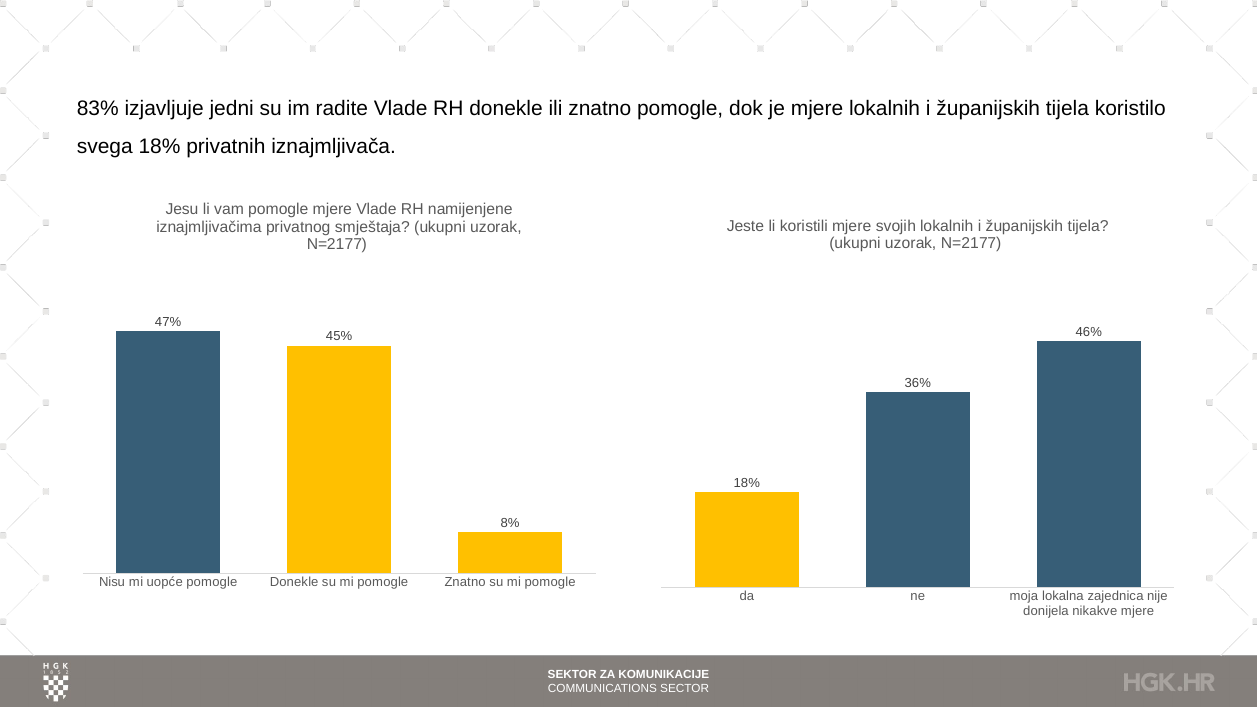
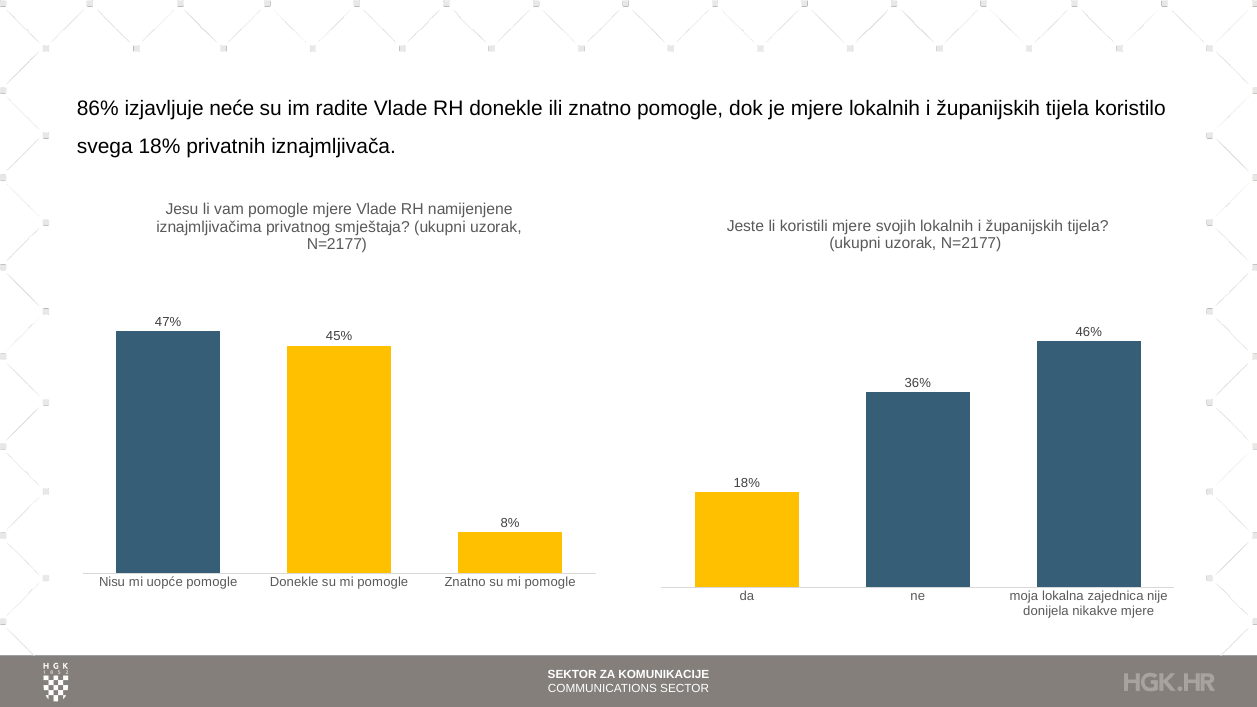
83%: 83% -> 86%
jedni: jedni -> neće
